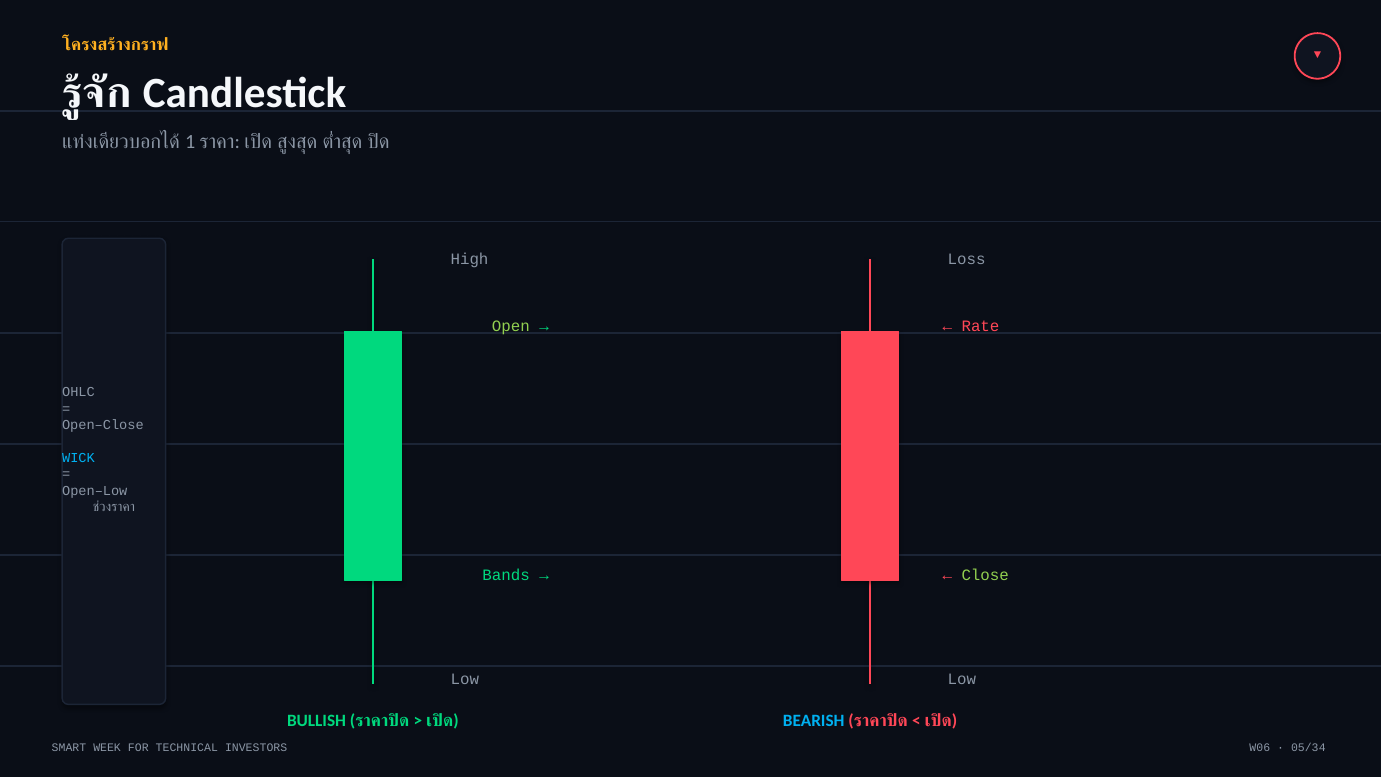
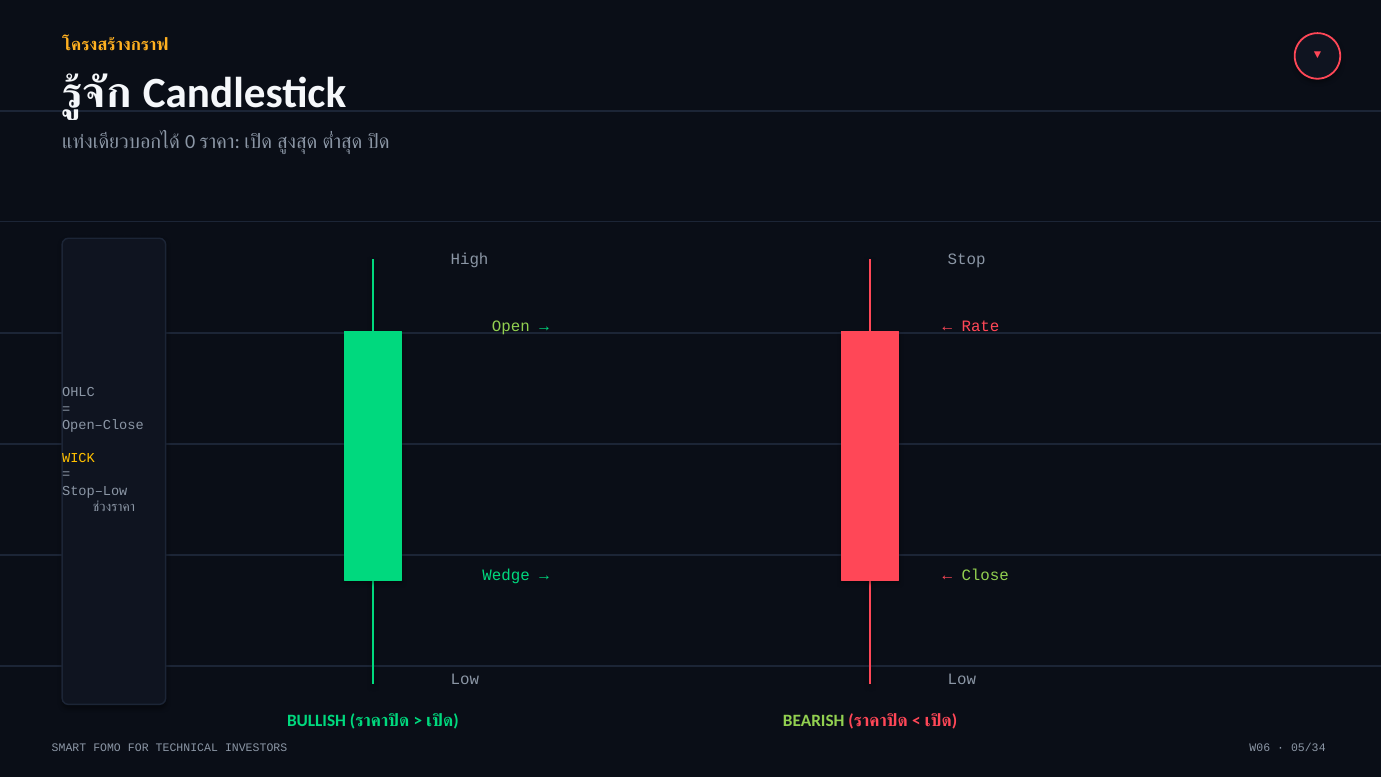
1: 1 -> 0
Loss: Loss -> Stop
WICK colour: light blue -> yellow
Open–Low: Open–Low -> Stop–Low
Bands: Bands -> Wedge
BEARISH colour: light blue -> light green
WEEK: WEEK -> FOMO
